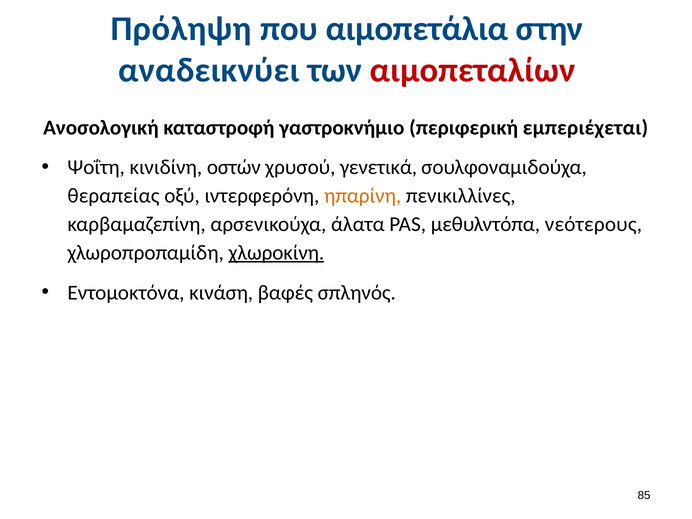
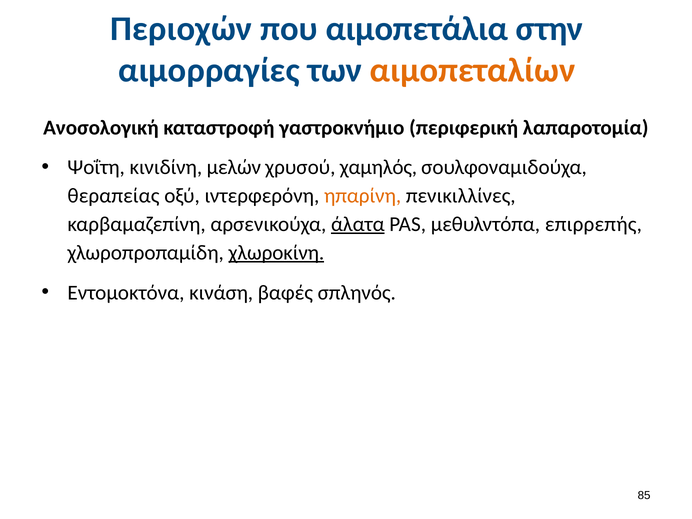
Πρόληψη: Πρόληψη -> Περιοχών
αναδεικνύει: αναδεικνύει -> αιμορραγίες
αιμοπεταλίων colour: red -> orange
εμπεριέχεται: εμπεριέχεται -> λαπαροτομία
οστών: οστών -> μελών
γενετικά: γενετικά -> χαμηλός
άλατα underline: none -> present
νεότερους: νεότερους -> επιρρεπής
